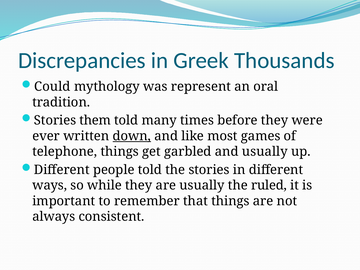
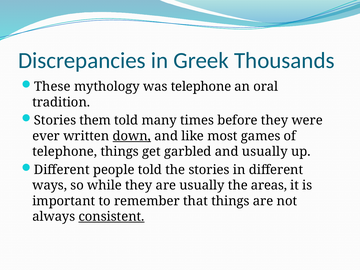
Could: Could -> These
was represent: represent -> telephone
ruled: ruled -> areas
consistent underline: none -> present
